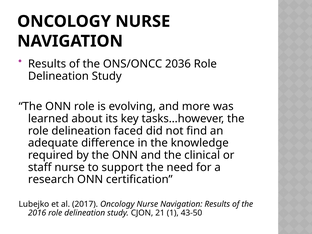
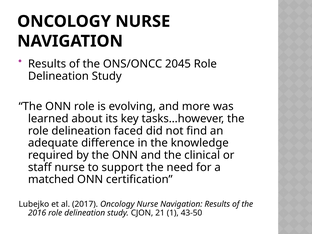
2036: 2036 -> 2045
research: research -> matched
